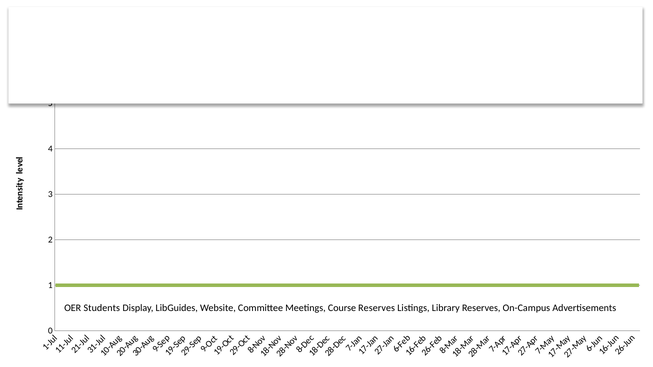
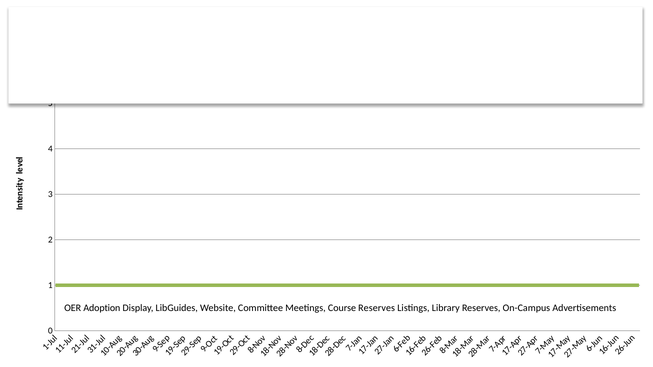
Students: Students -> Adoption
